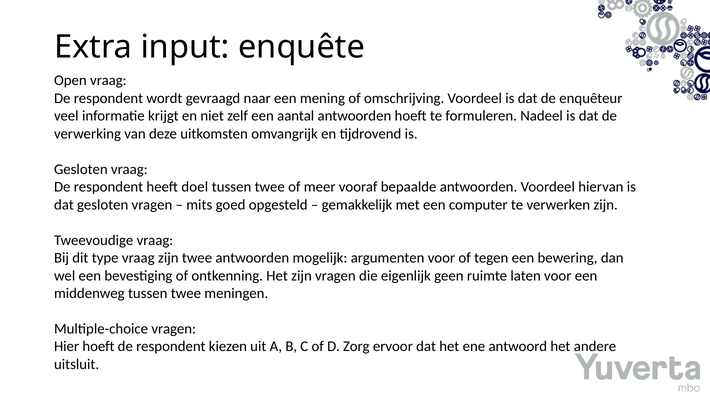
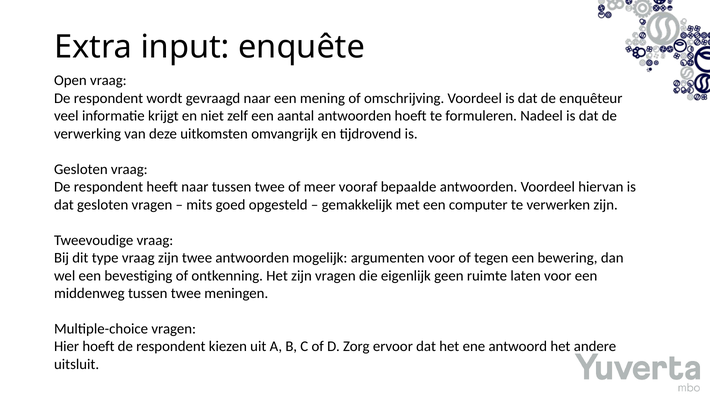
heeft doel: doel -> naar
